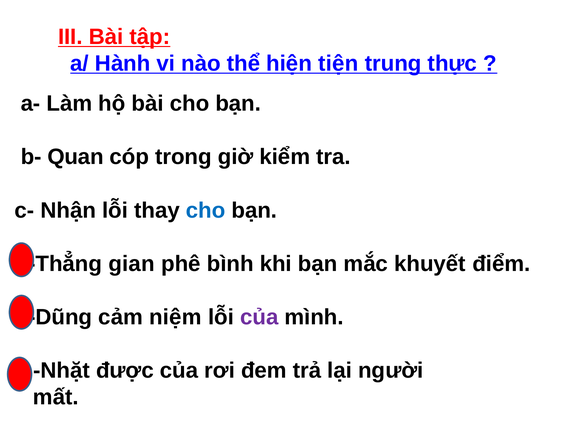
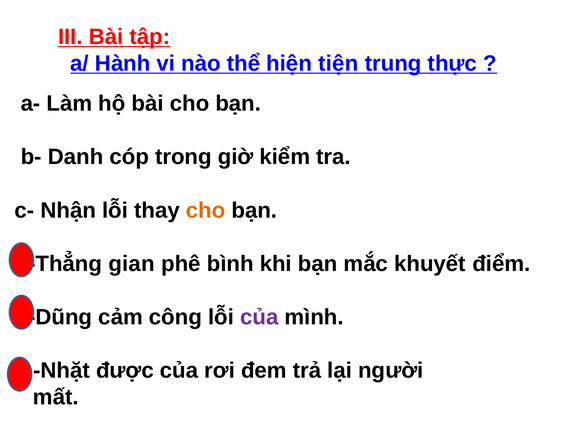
Quan: Quan -> Danh
cho at (206, 210) colour: blue -> orange
niệm: niệm -> công
